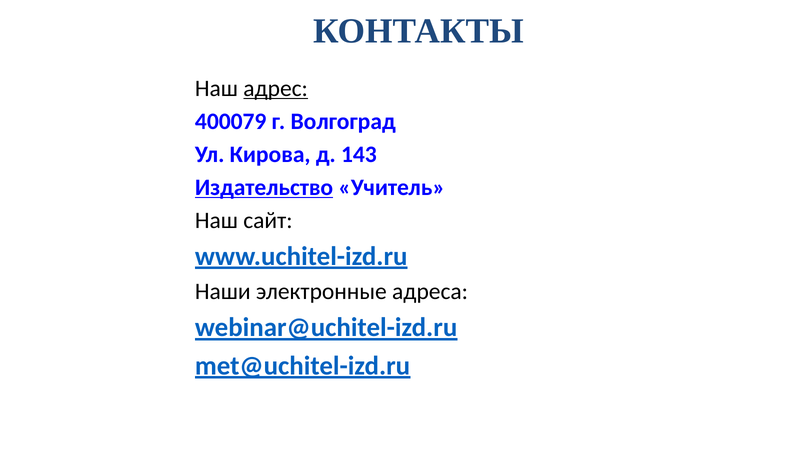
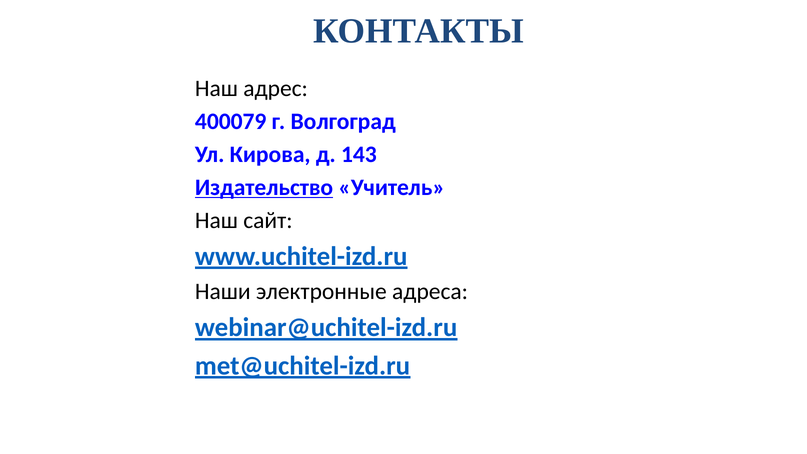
адрес underline: present -> none
